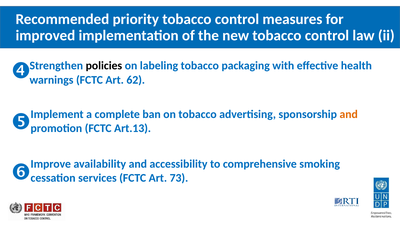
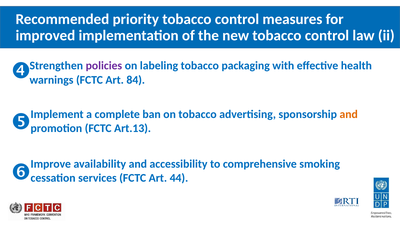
policies colour: black -> purple
62: 62 -> 84
73: 73 -> 44
